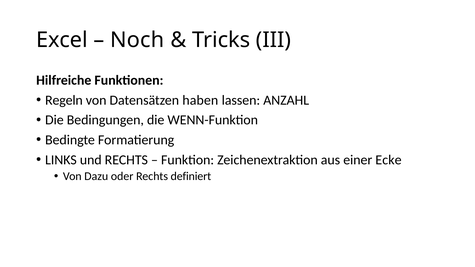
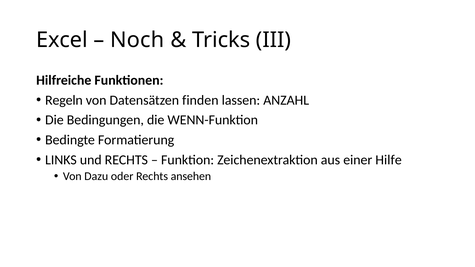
haben: haben -> finden
Ecke: Ecke -> Hilfe
definiert: definiert -> ansehen
